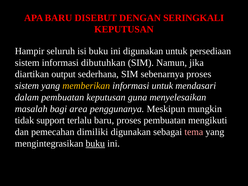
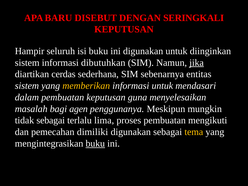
persediaan: persediaan -> diinginkan
jika underline: none -> present
output: output -> cerdas
sebenarnya proses: proses -> entitas
area: area -> agen
tidak support: support -> sebagai
terlalu baru: baru -> lima
tema colour: pink -> yellow
